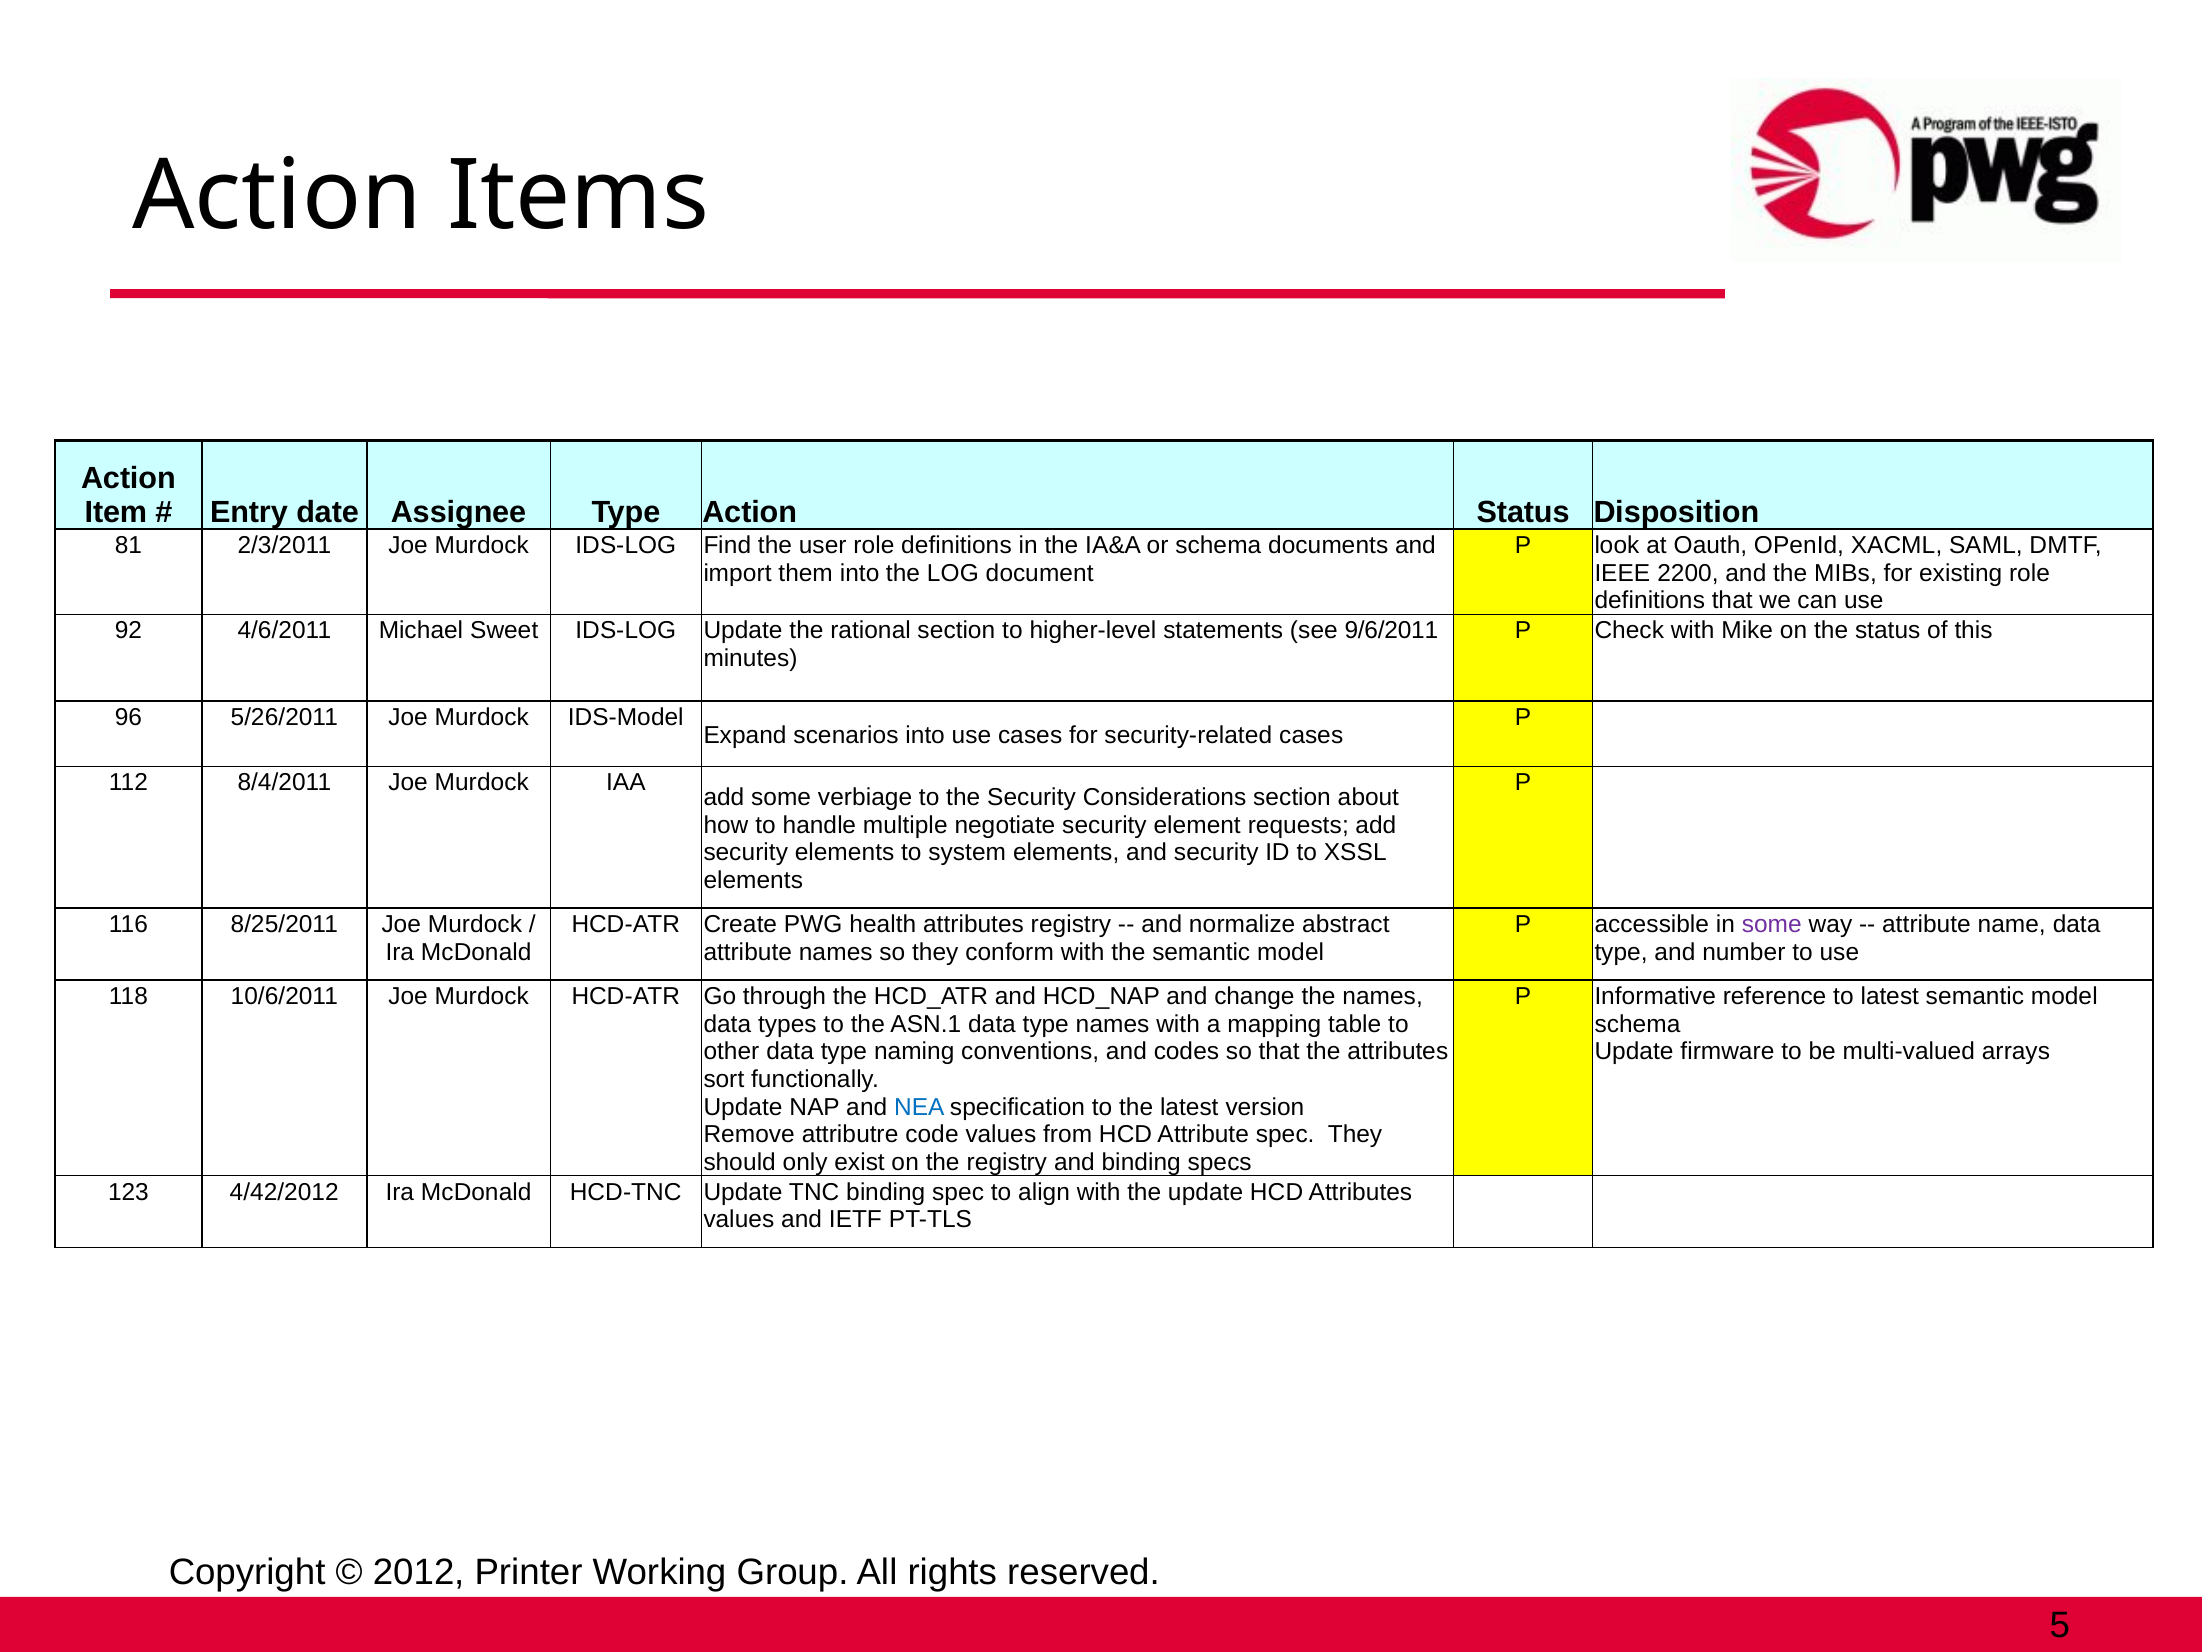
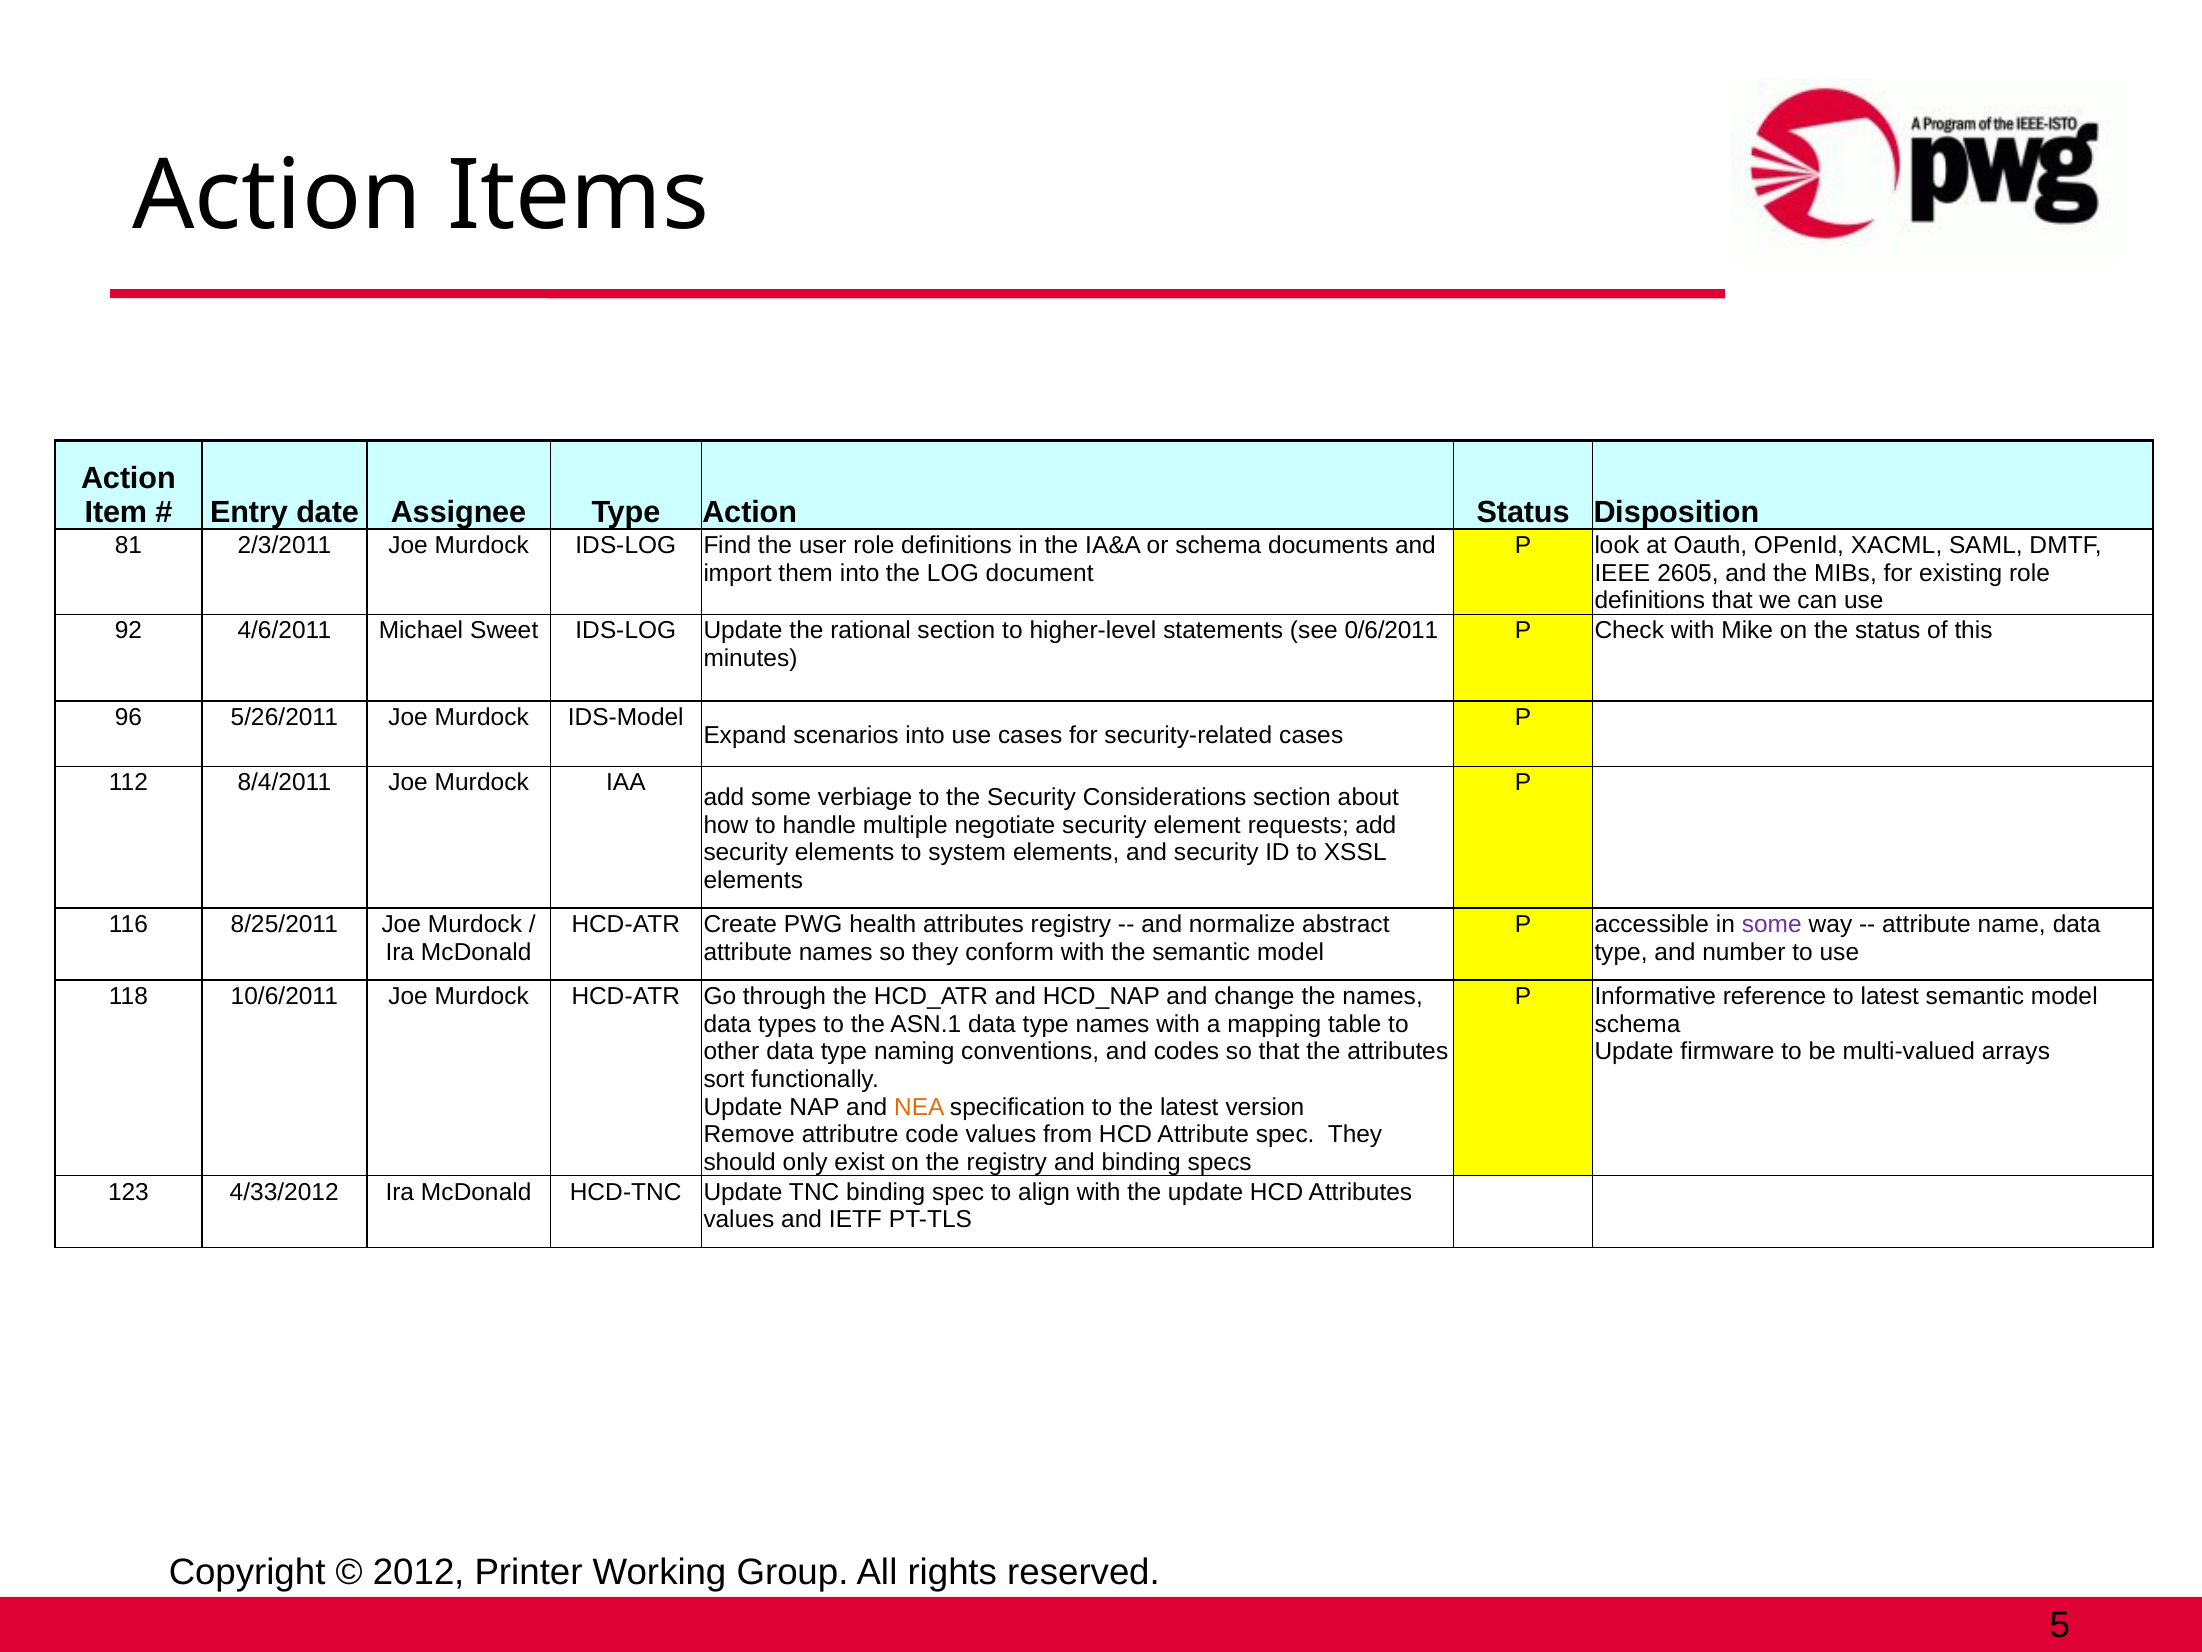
2200: 2200 -> 2605
9/6/2011: 9/6/2011 -> 0/6/2011
NEA colour: blue -> orange
4/42/2012: 4/42/2012 -> 4/33/2012
